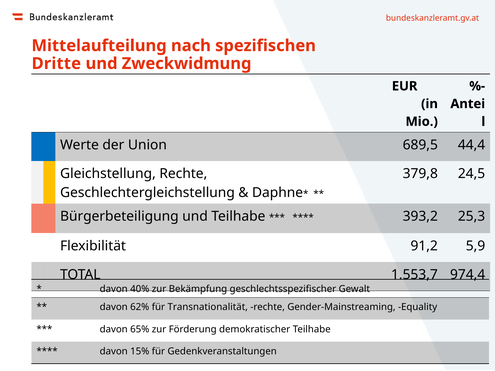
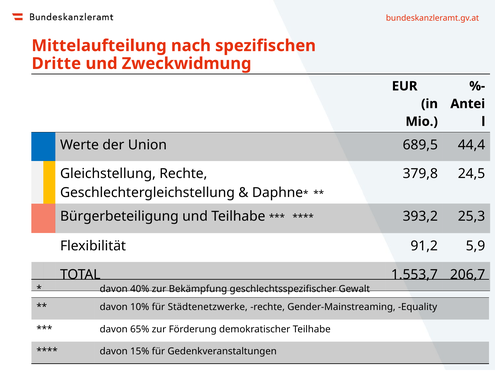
974,4: 974,4 -> 206,7
62%: 62% -> 10%
Transnationalität: Transnationalität -> Städtenetzwerke
